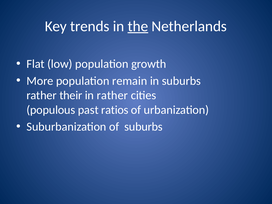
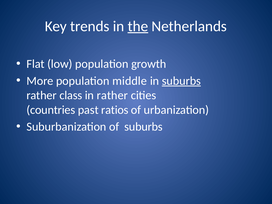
remain: remain -> middle
suburbs at (181, 81) underline: none -> present
their: their -> class
populous: populous -> countries
